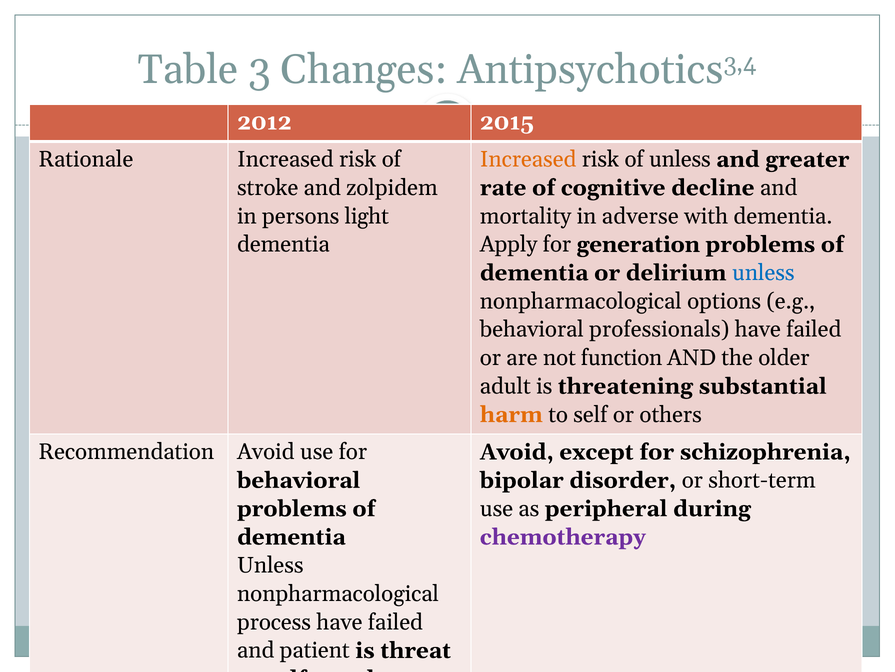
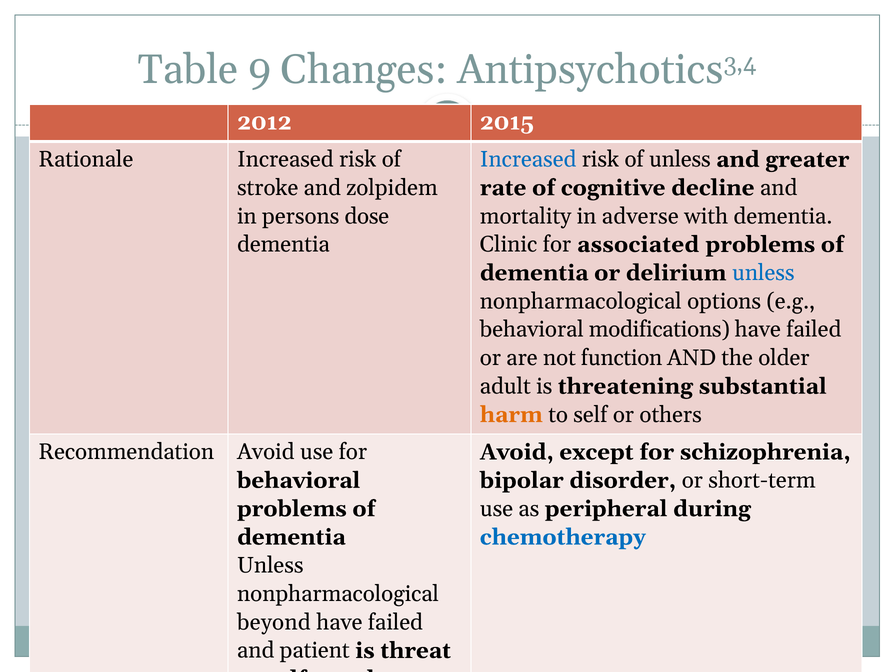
3: 3 -> 9
Increased at (528, 159) colour: orange -> blue
light: light -> dose
Apply: Apply -> Clinic
generation: generation -> associated
professionals: professionals -> modifications
chemotherapy colour: purple -> blue
process: process -> beyond
